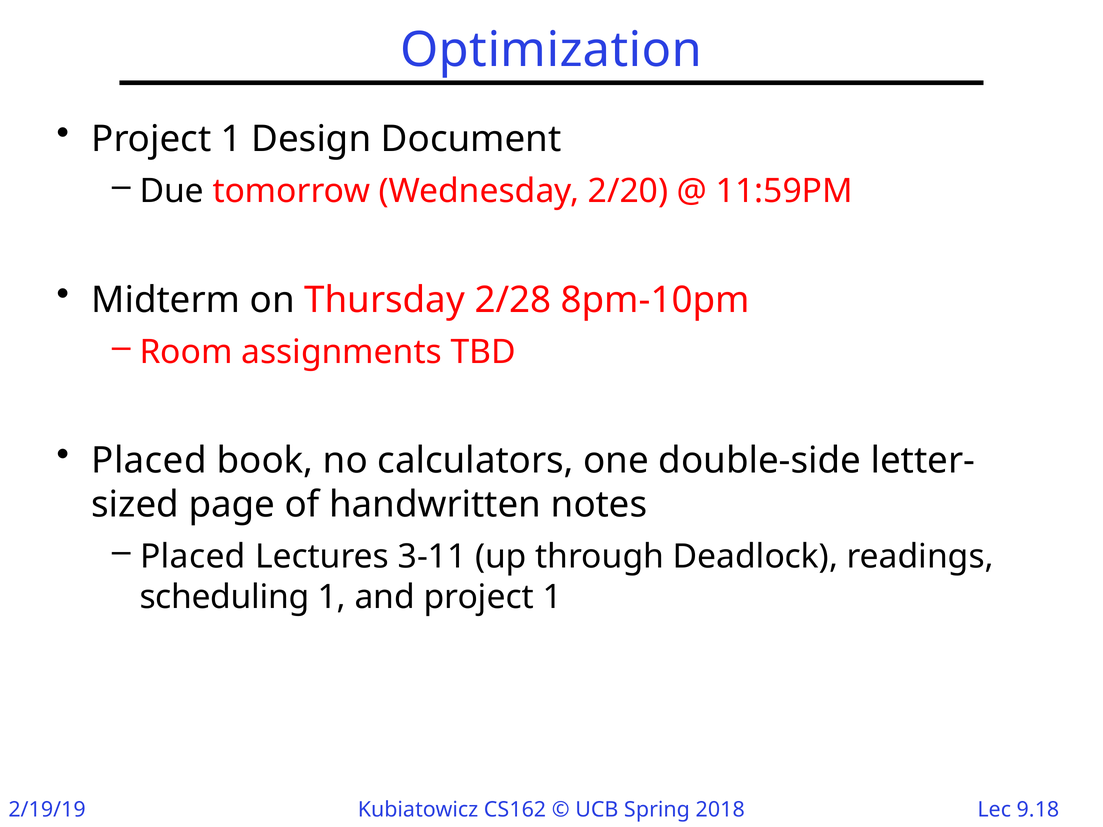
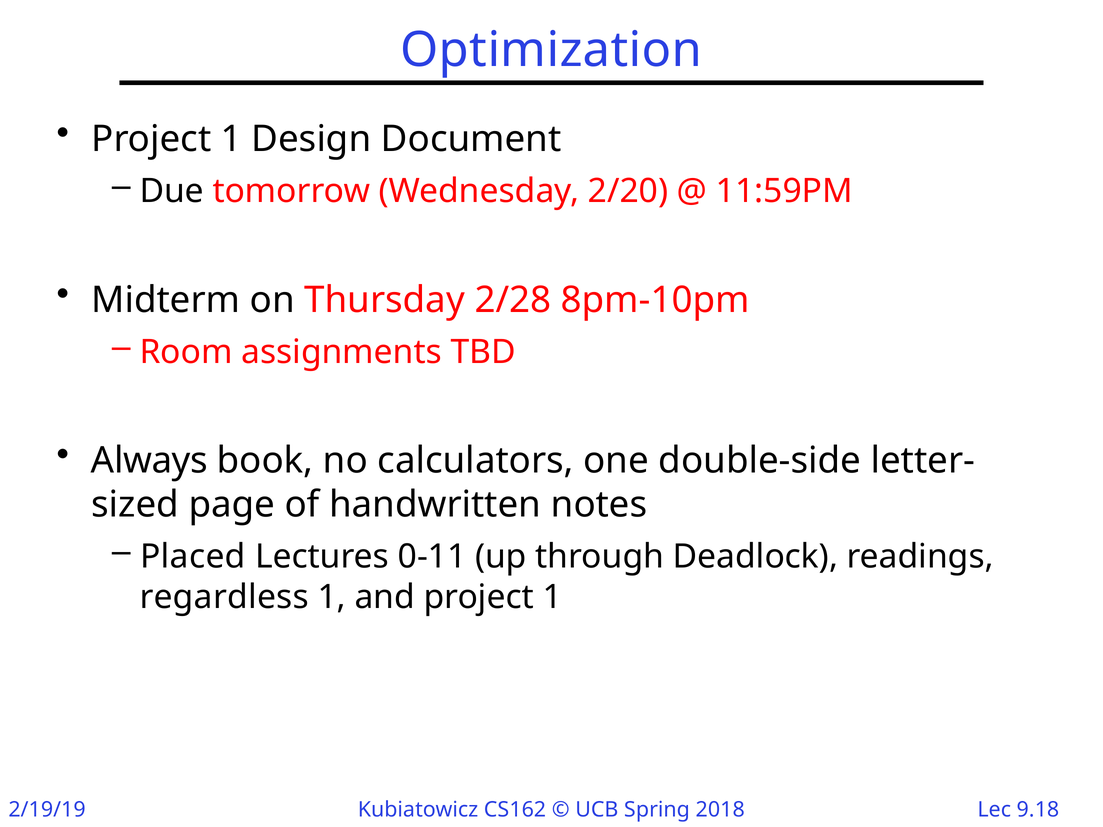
Placed at (149, 461): Placed -> Always
3-11: 3-11 -> 0-11
scheduling: scheduling -> regardless
